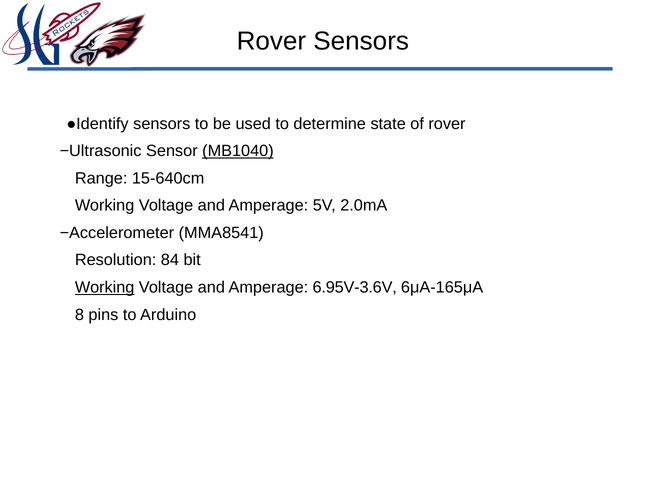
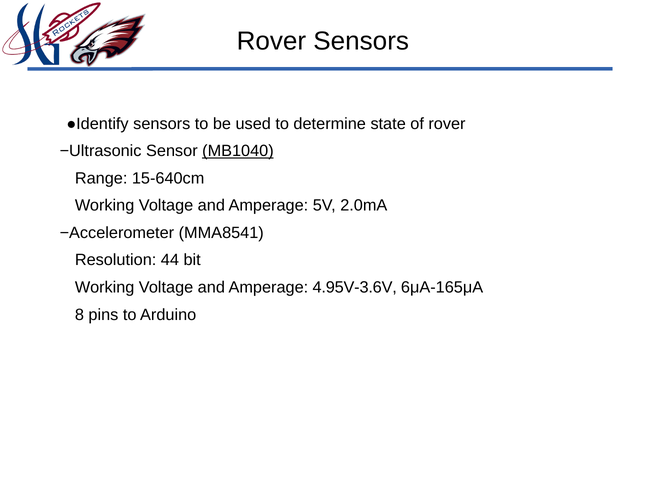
84: 84 -> 44
Working at (105, 288) underline: present -> none
6.95V-3.6V: 6.95V-3.6V -> 4.95V-3.6V
